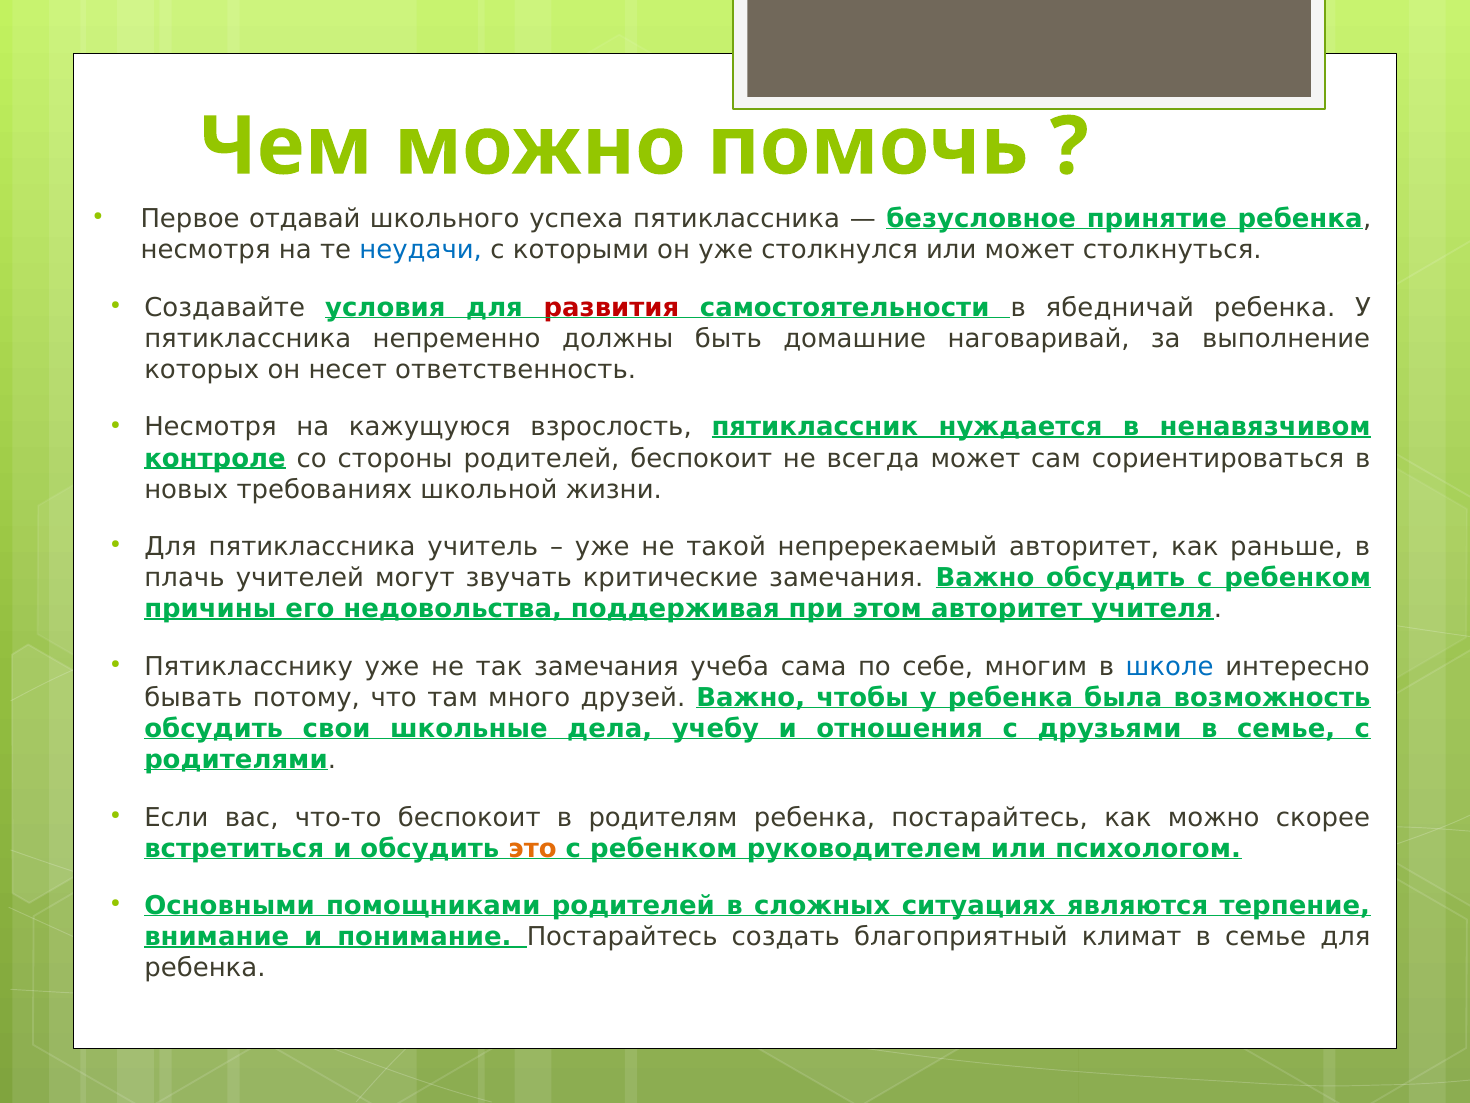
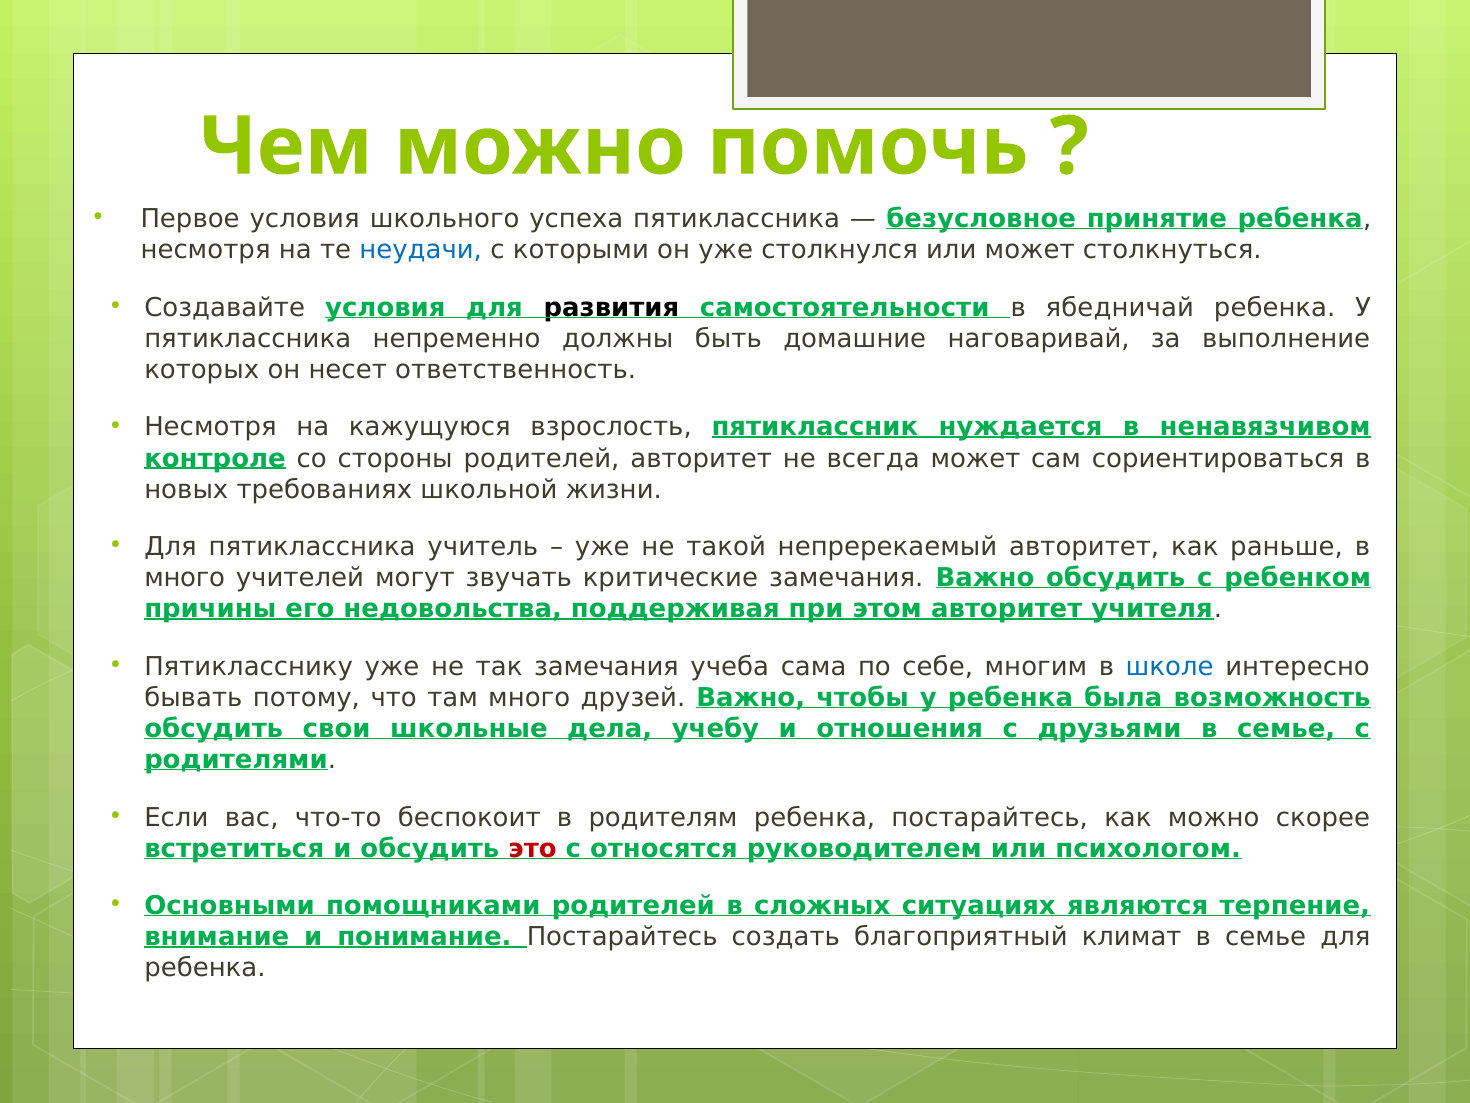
Первое отдавай: отдавай -> условия
развития colour: red -> black
родителей беспокоит: беспокоит -> авторитет
плачь at (184, 578): плачь -> много
это colour: orange -> red
ребенком at (664, 848): ребенком -> относятся
